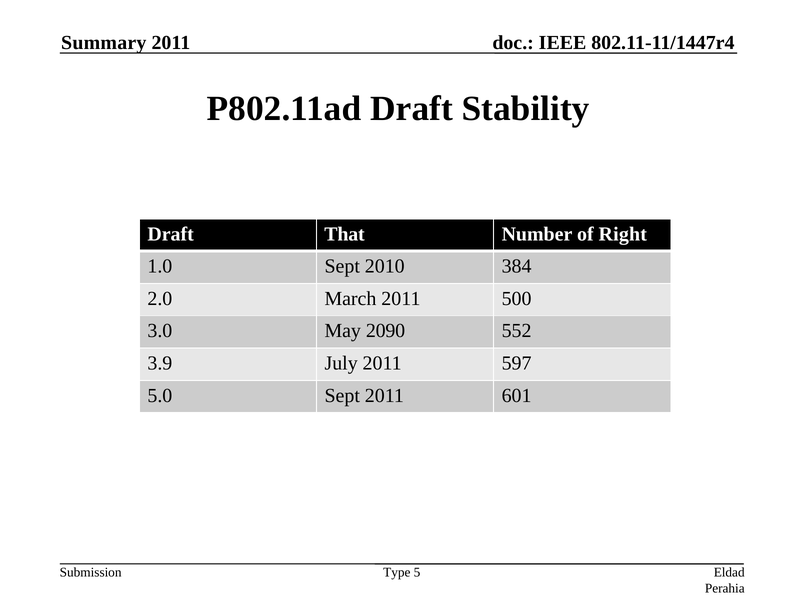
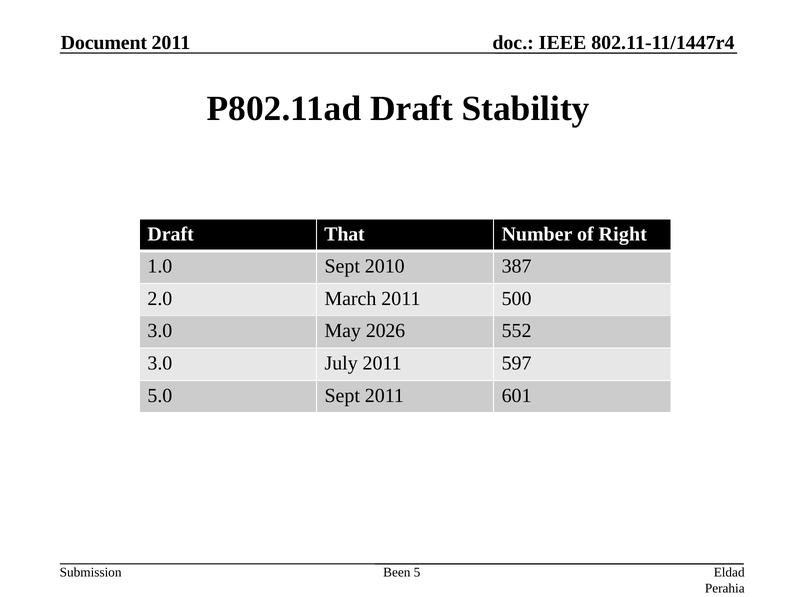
Summary: Summary -> Document
384: 384 -> 387
2090: 2090 -> 2026
3.9 at (160, 364): 3.9 -> 3.0
Type: Type -> Been
